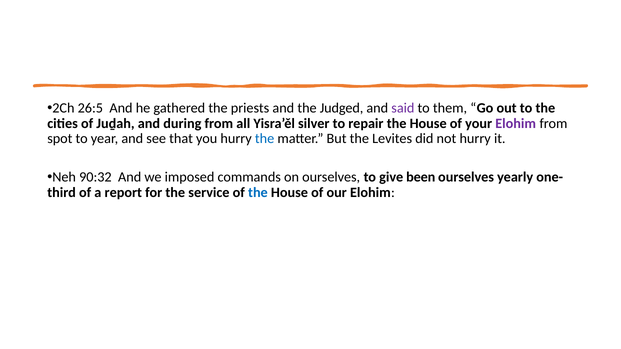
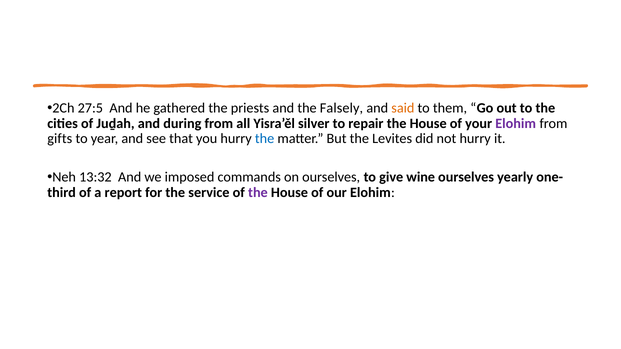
26:5: 26:5 -> 27:5
Judged: Judged -> Falsely
said colour: purple -> orange
spot: spot -> gifts
90:32: 90:32 -> 13:32
been: been -> wine
the at (258, 193) colour: blue -> purple
